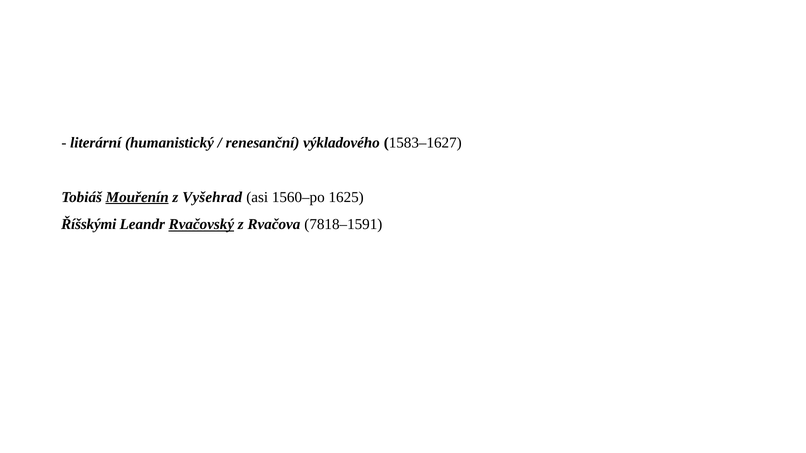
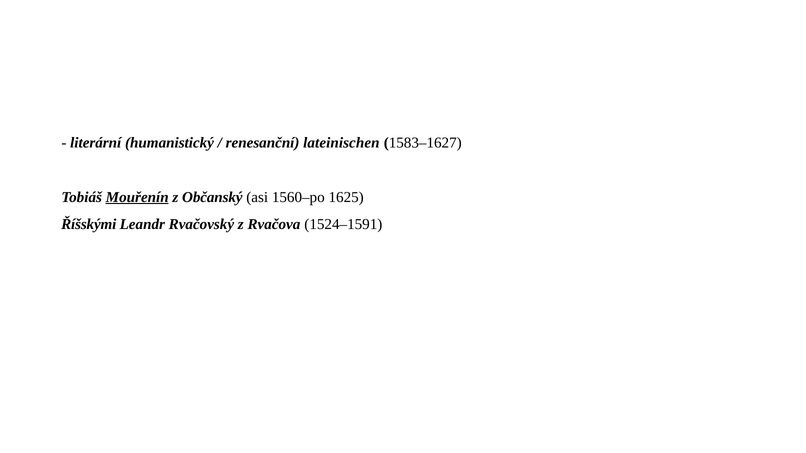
výkladového: výkladového -> lateinischen
Vyšehrad: Vyšehrad -> Občanský
Rvačovský underline: present -> none
7818–1591: 7818–1591 -> 1524–1591
